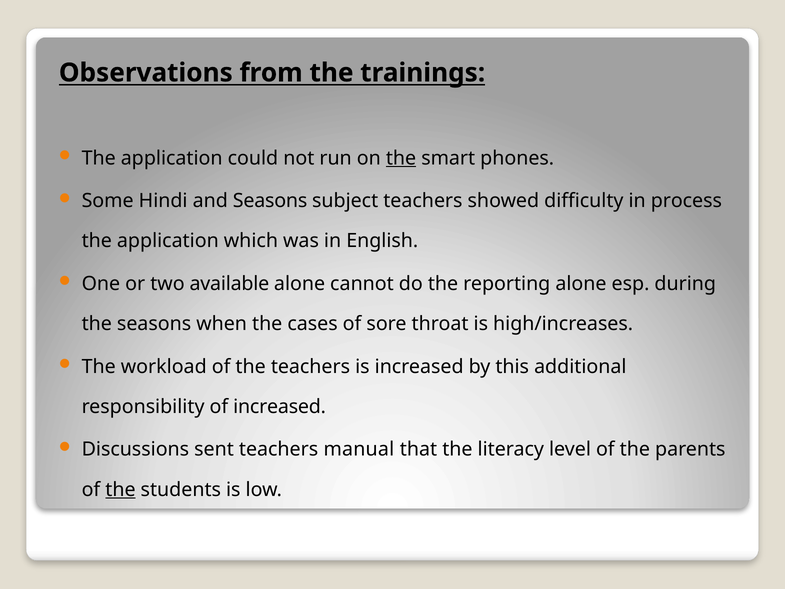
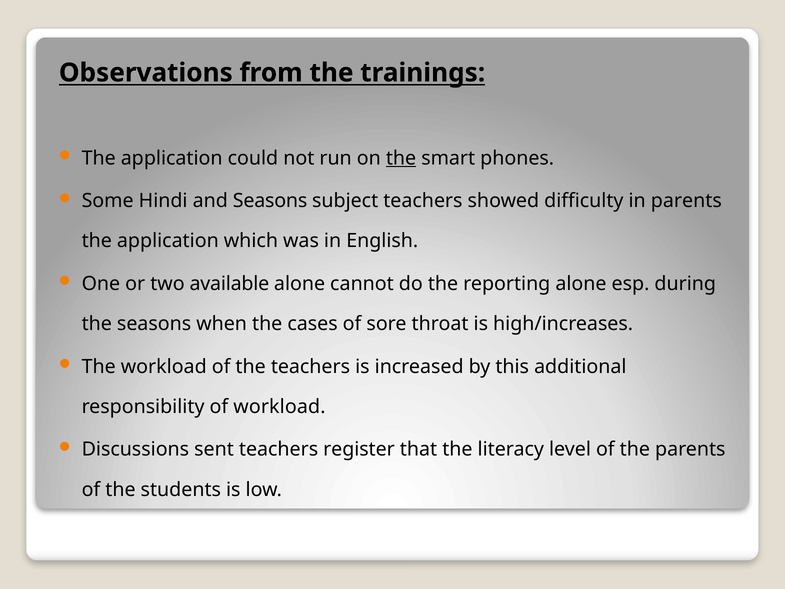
in process: process -> parents
of increased: increased -> workload
manual: manual -> register
the at (120, 489) underline: present -> none
